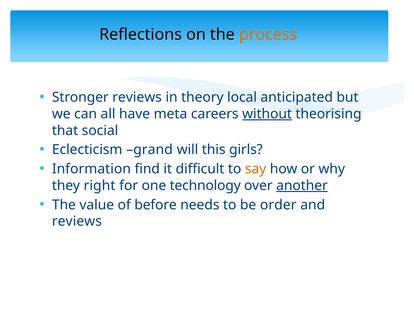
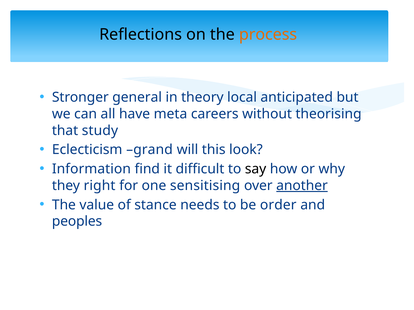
Stronger reviews: reviews -> general
without underline: present -> none
social: social -> study
girls: girls -> look
say colour: orange -> black
technology: technology -> sensitising
before: before -> stance
reviews at (77, 222): reviews -> peoples
